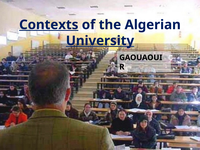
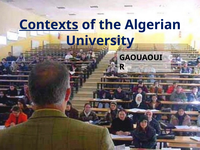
University underline: present -> none
